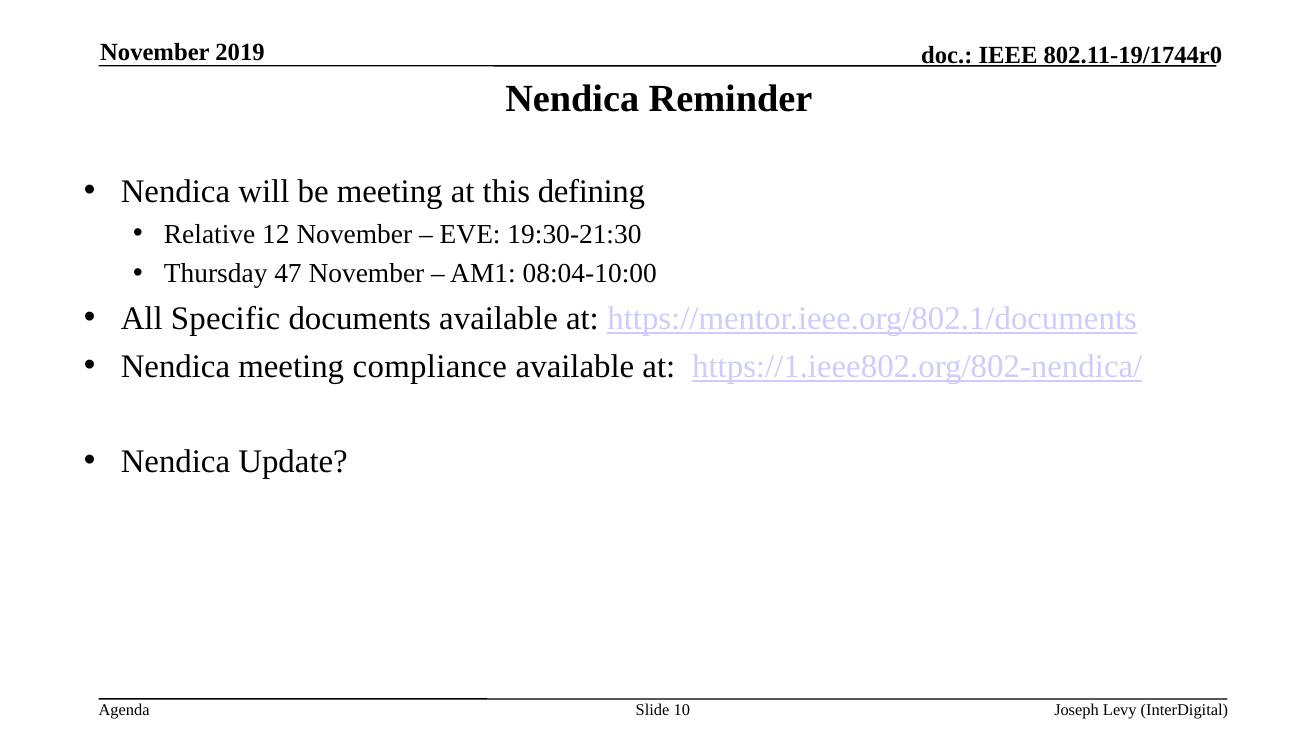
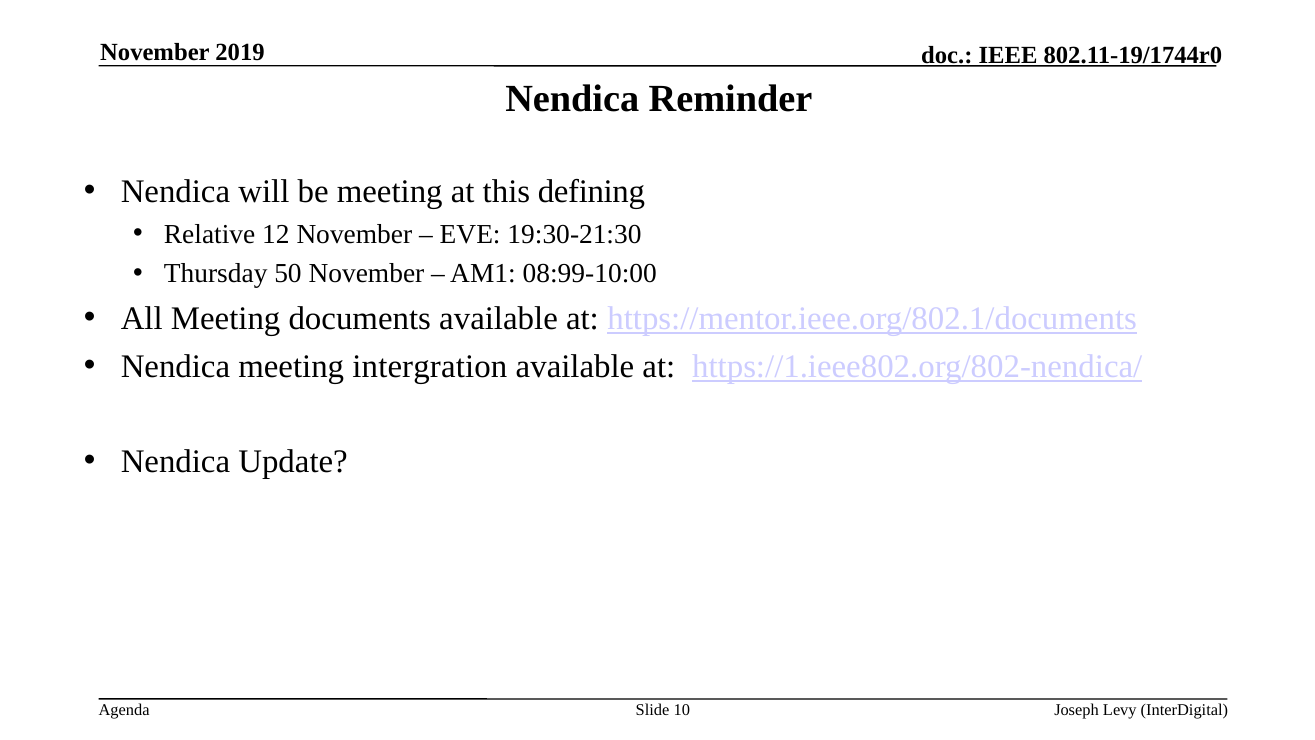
47: 47 -> 50
08:04-10:00: 08:04-10:00 -> 08:99-10:00
All Specific: Specific -> Meeting
compliance: compliance -> intergration
